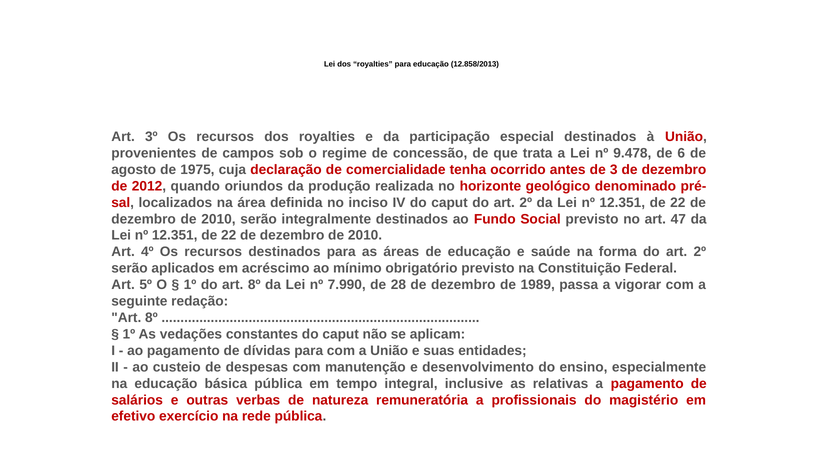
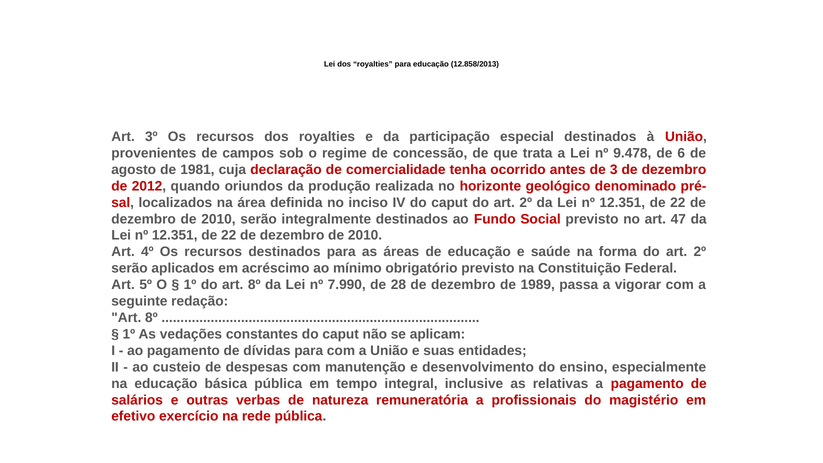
1975: 1975 -> 1981
